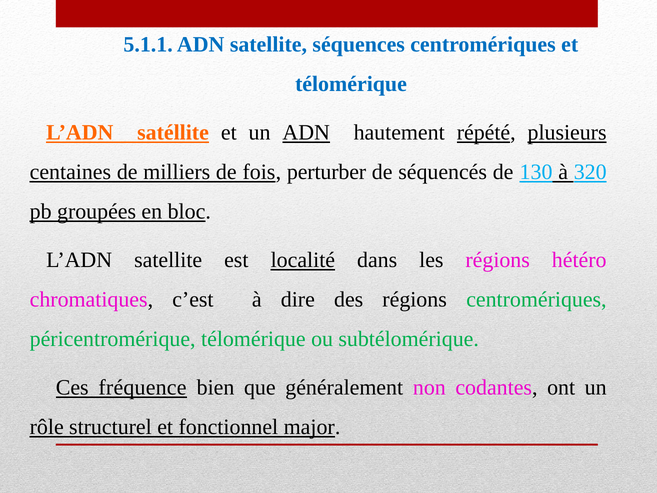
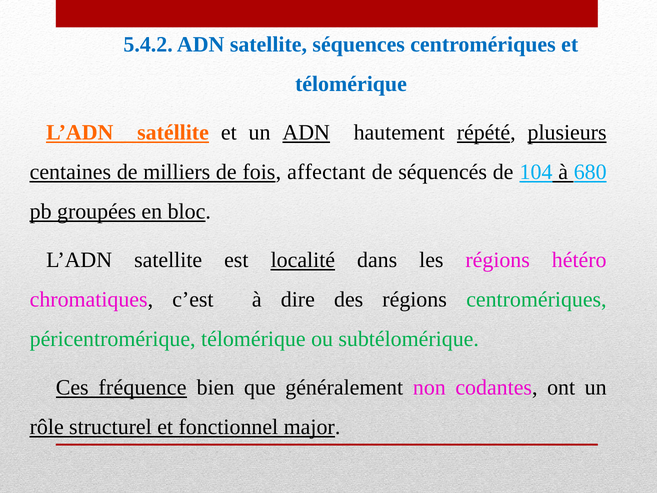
5.1.1: 5.1.1 -> 5.4.2
perturber: perturber -> affectant
130: 130 -> 104
320: 320 -> 680
